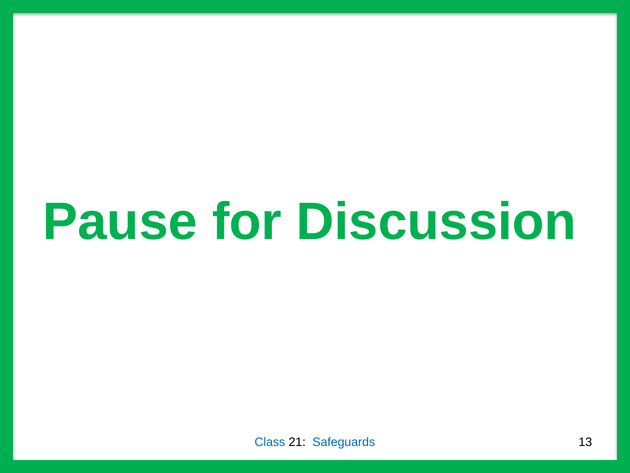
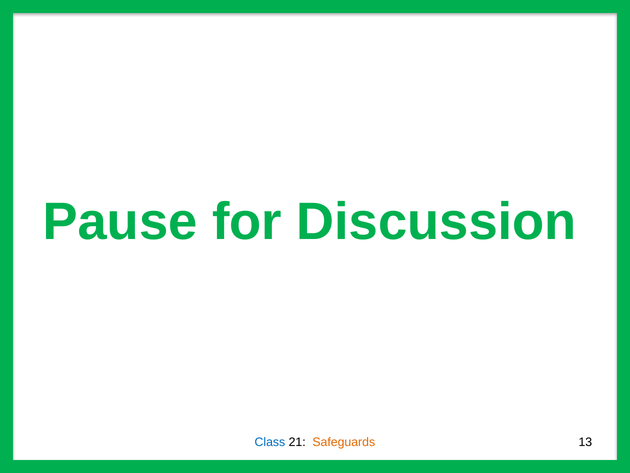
Safeguards colour: blue -> orange
